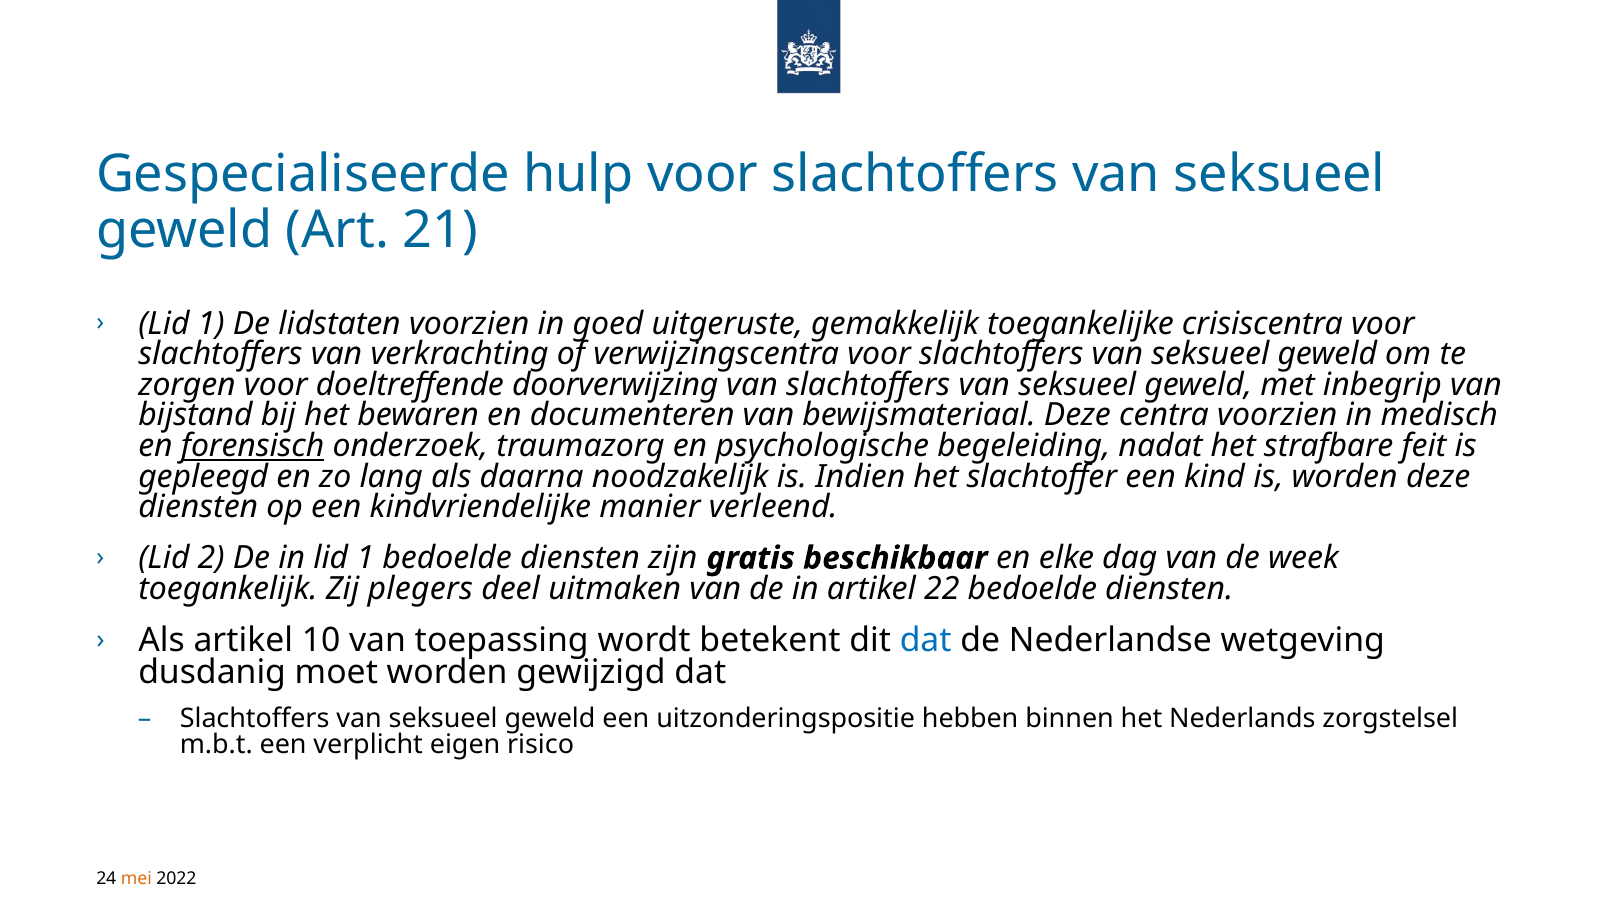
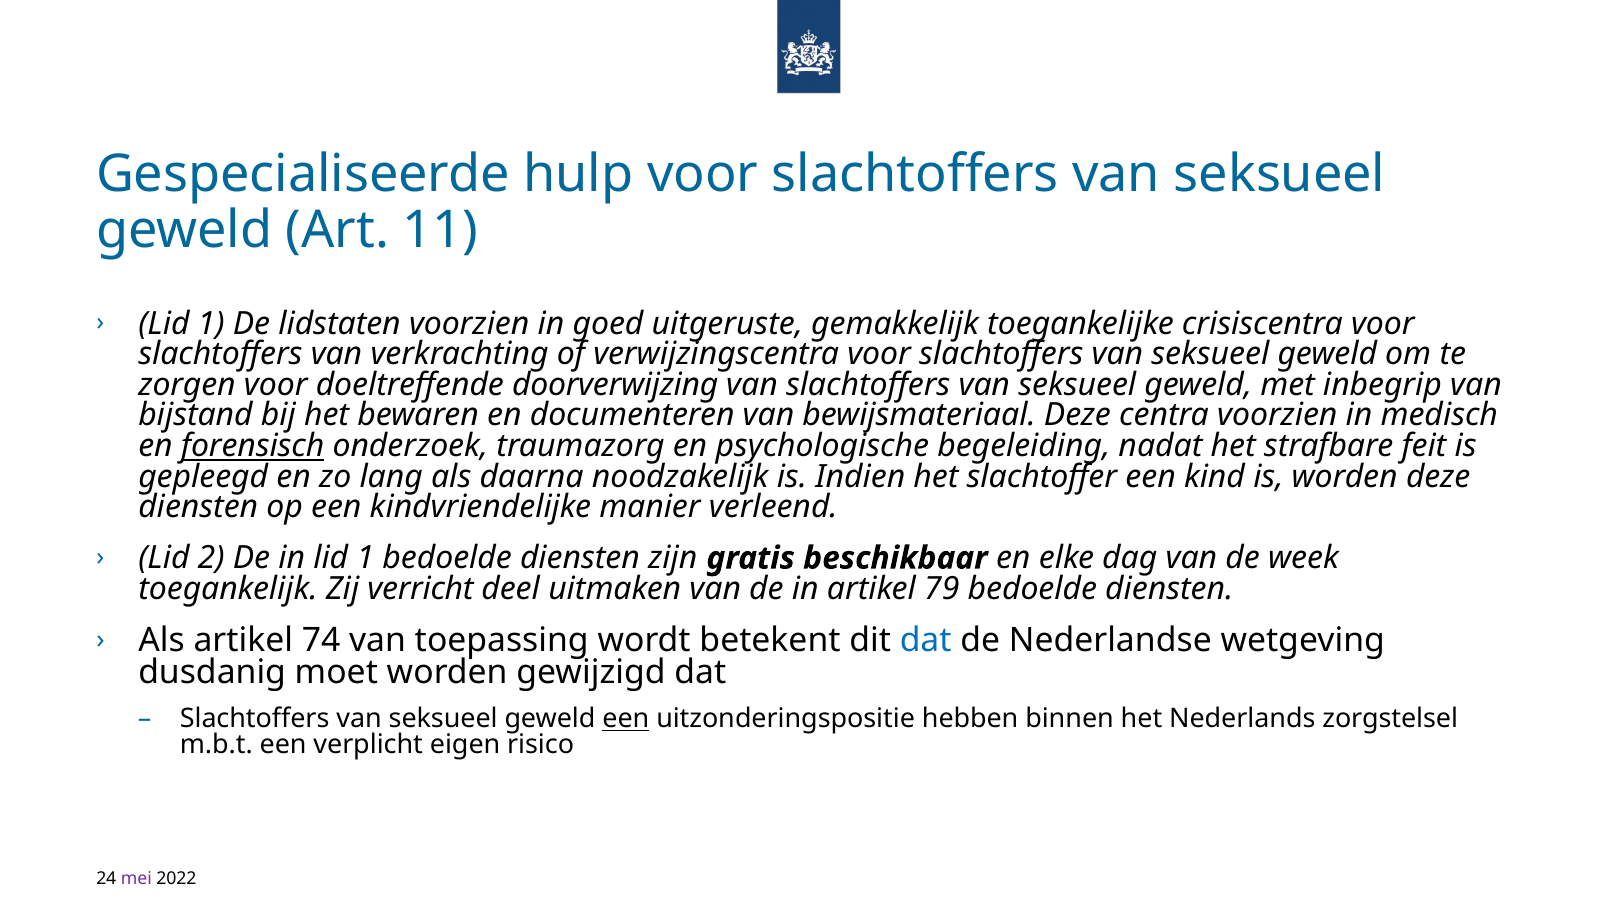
21: 21 -> 11
plegers: plegers -> verricht
22: 22 -> 79
10: 10 -> 74
een at (626, 719) underline: none -> present
mei colour: orange -> purple
